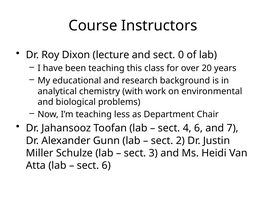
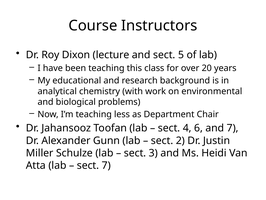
0: 0 -> 5
sect 6: 6 -> 7
